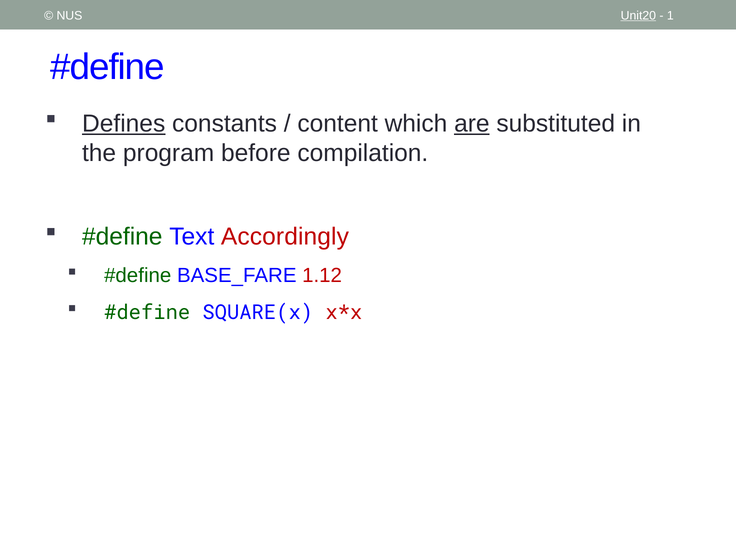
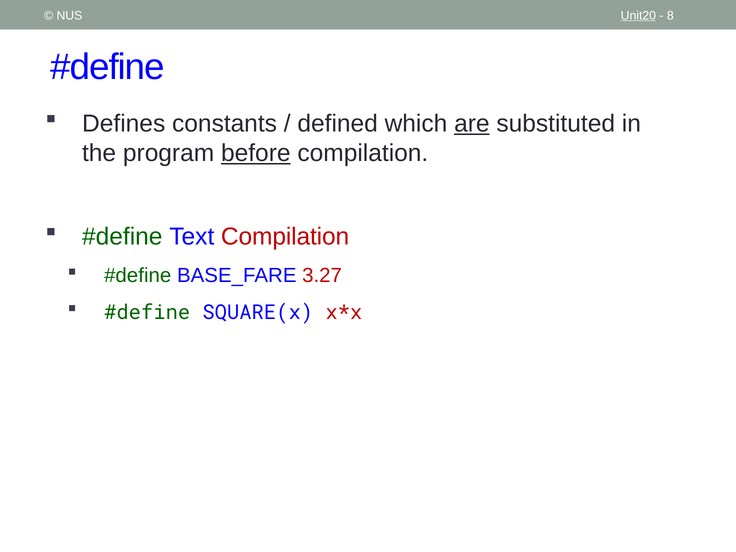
1: 1 -> 8
Defines underline: present -> none
content: content -> defined
before underline: none -> present
Text Accordingly: Accordingly -> Compilation
1.12: 1.12 -> 3.27
